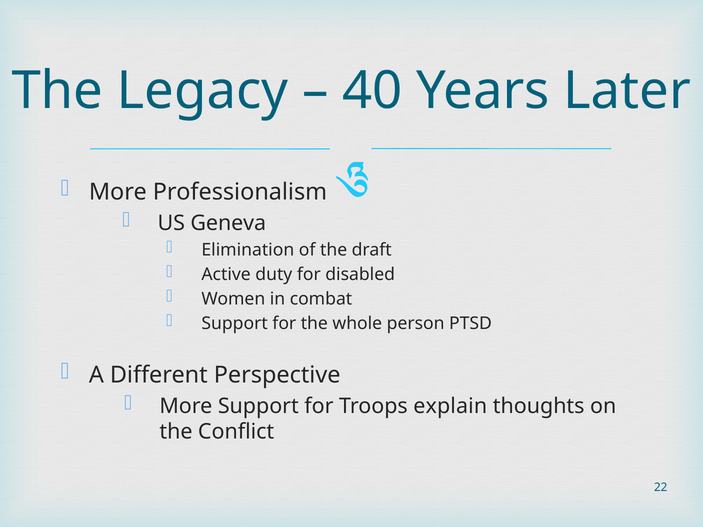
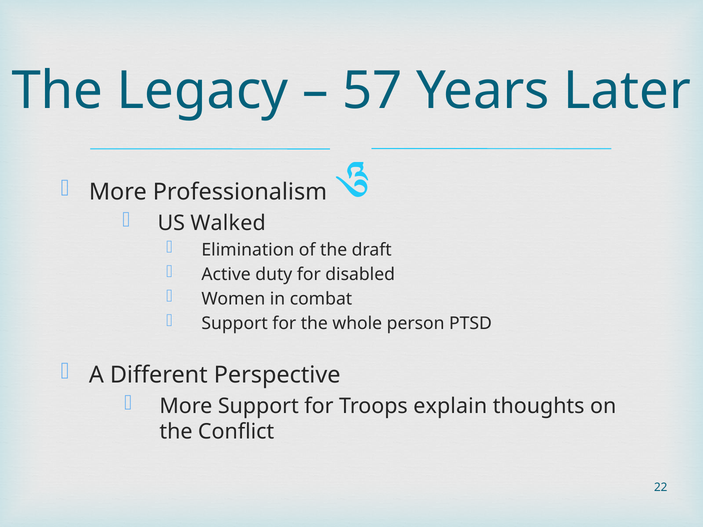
40: 40 -> 57
Geneva: Geneva -> Walked
